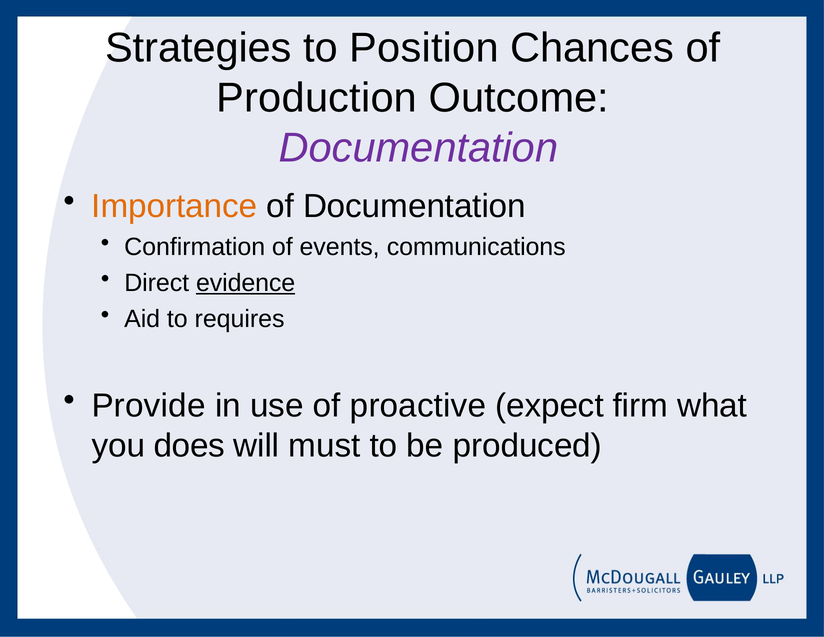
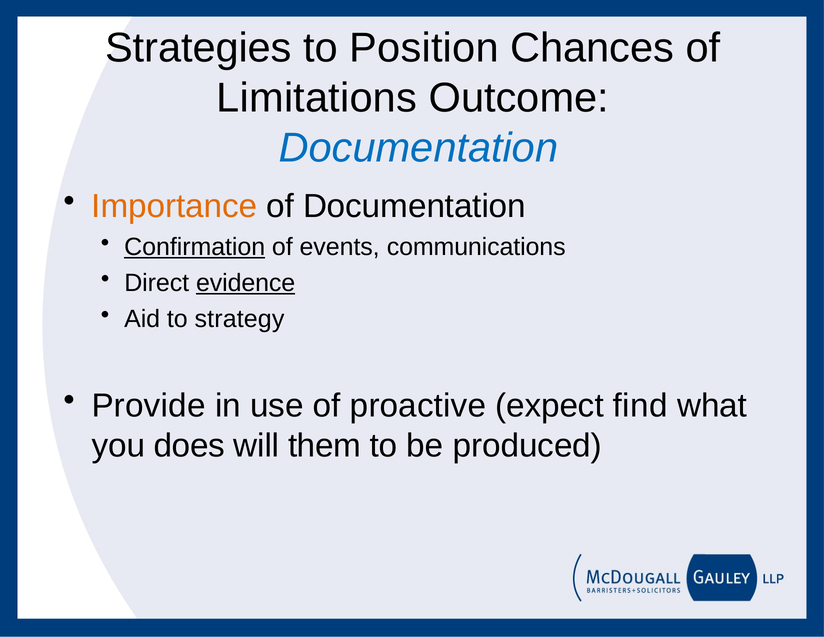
Production: Production -> Limitations
Documentation at (419, 148) colour: purple -> blue
Confirmation underline: none -> present
requires: requires -> strategy
firm: firm -> find
must: must -> them
